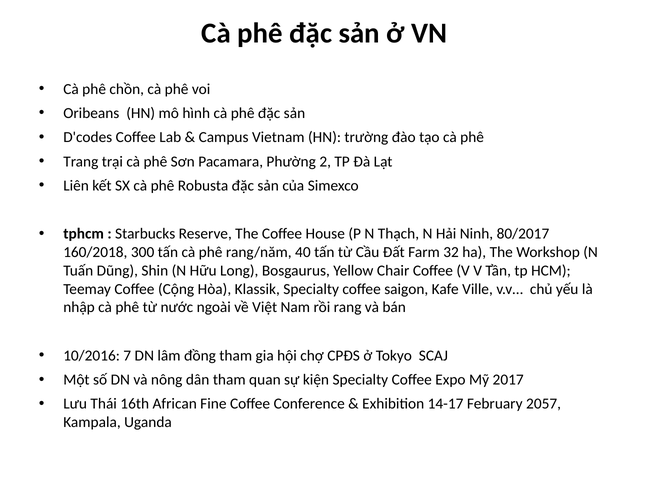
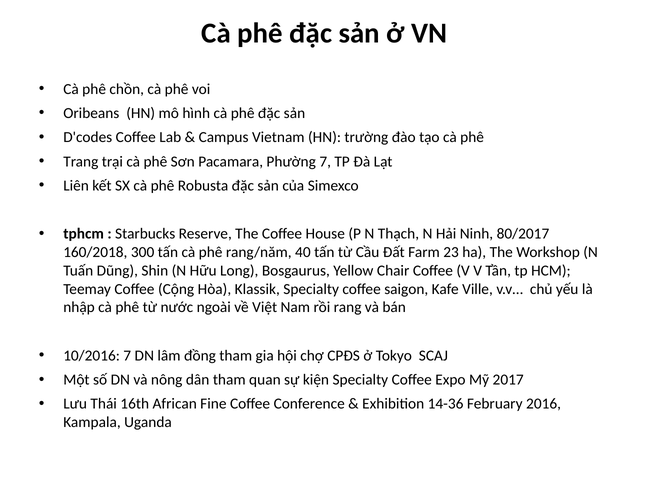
Phường 2: 2 -> 7
32: 32 -> 23
14-17: 14-17 -> 14-36
2057: 2057 -> 2016
